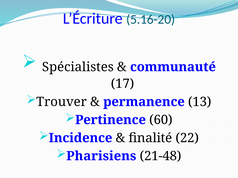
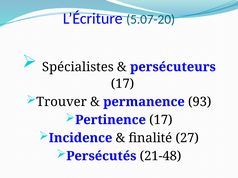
5.16-20: 5.16-20 -> 5.07-20
communauté: communauté -> persécuteurs
13: 13 -> 93
Pertinence 60: 60 -> 17
22: 22 -> 27
Pharisiens: Pharisiens -> Persécutés
